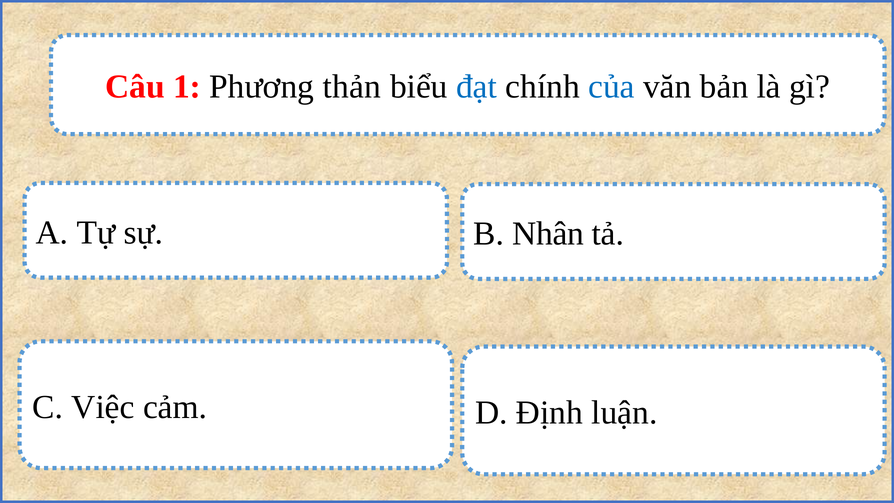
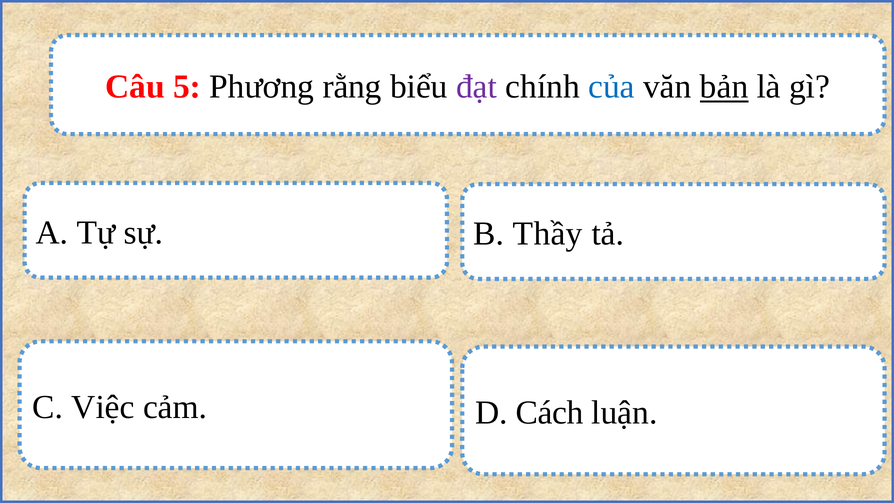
1: 1 -> 5
thản: thản -> rằng
đạt colour: blue -> purple
bản underline: none -> present
Nhân: Nhân -> Thầy
Định: Định -> Cách
